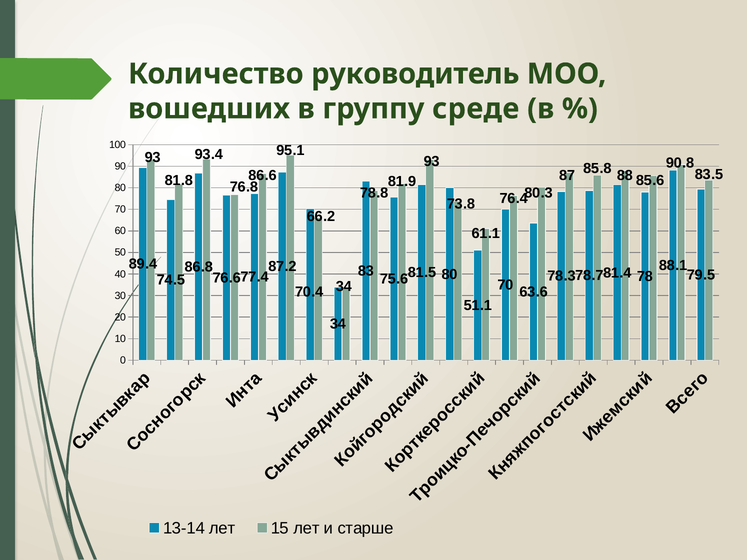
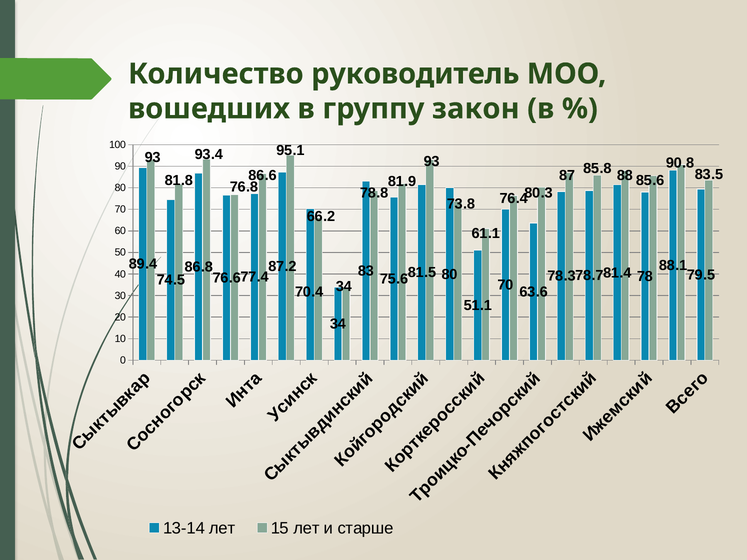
среде: среде -> закон
